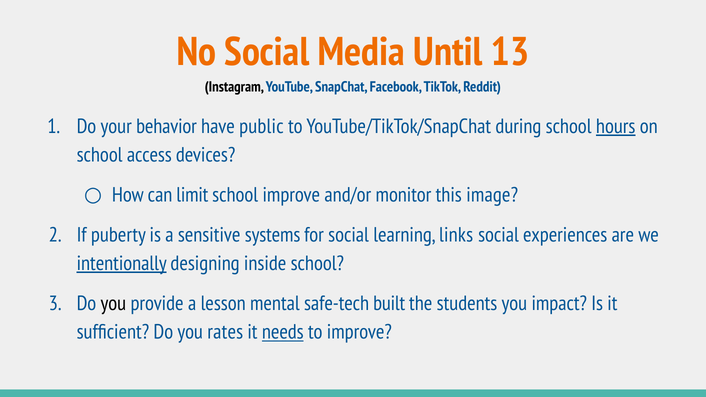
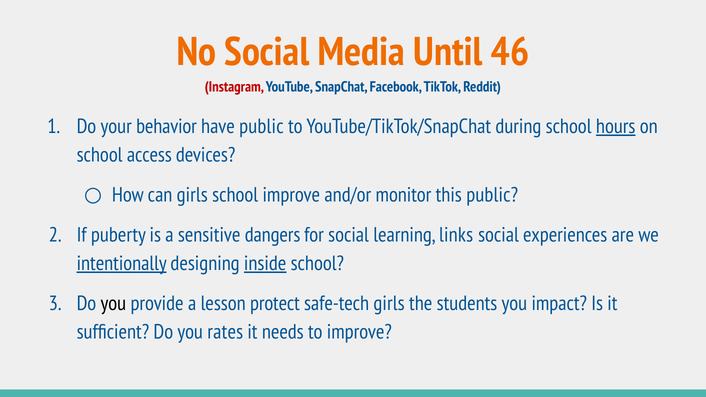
13: 13 -> 46
Instagram colour: black -> red
can limit: limit -> girls
this image: image -> public
systems: systems -> dangers
inside underline: none -> present
mental: mental -> protect
safe-tech built: built -> girls
needs underline: present -> none
